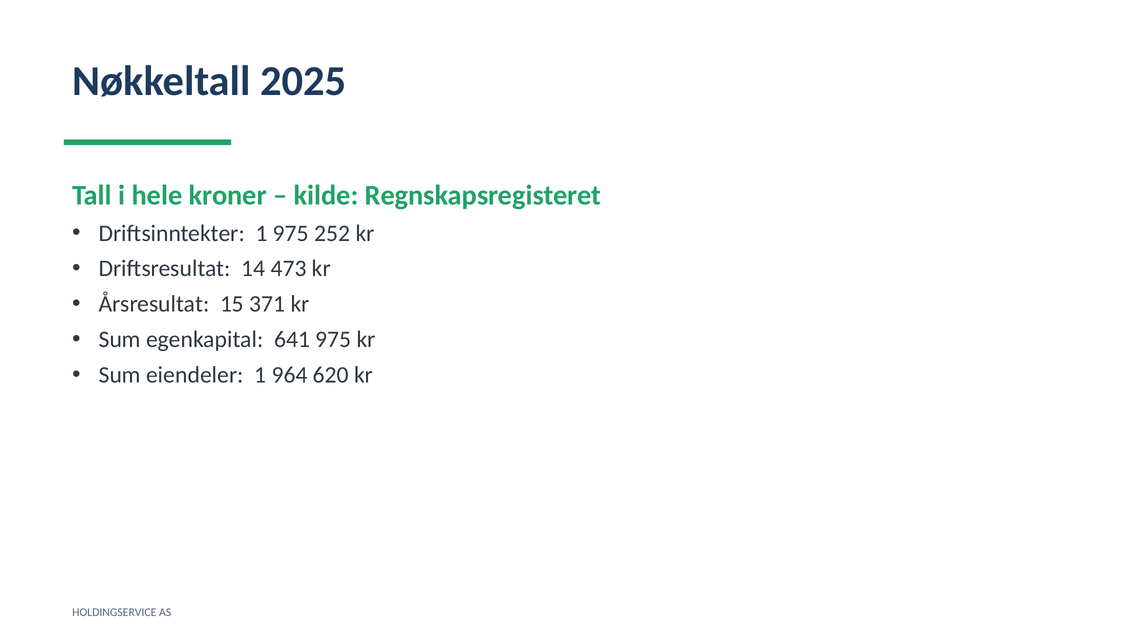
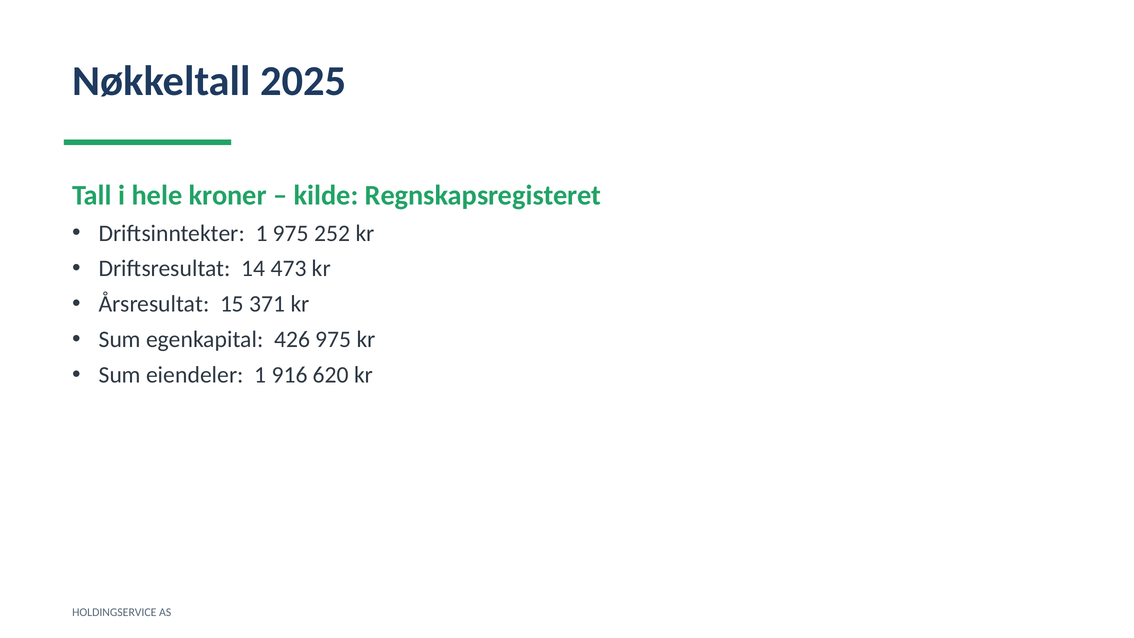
641: 641 -> 426
964: 964 -> 916
